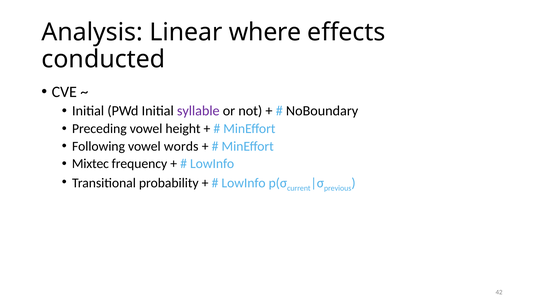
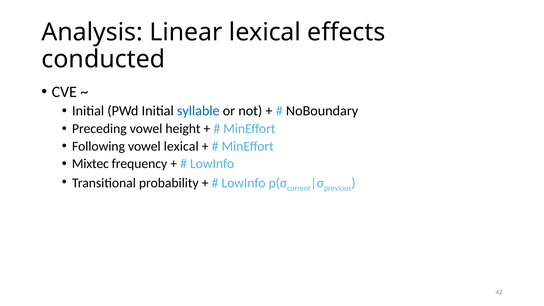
Linear where: where -> lexical
syllable colour: purple -> blue
vowel words: words -> lexical
